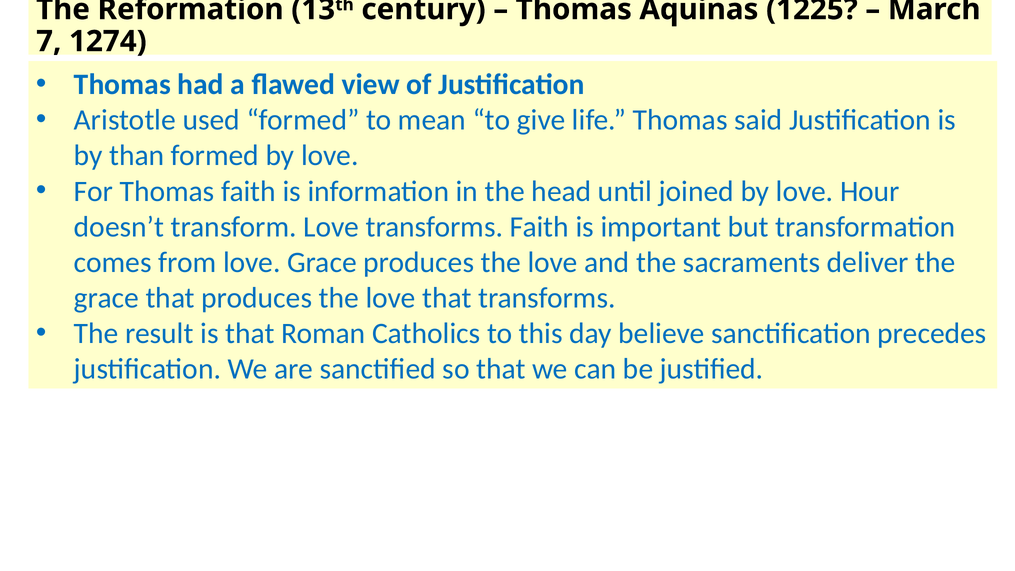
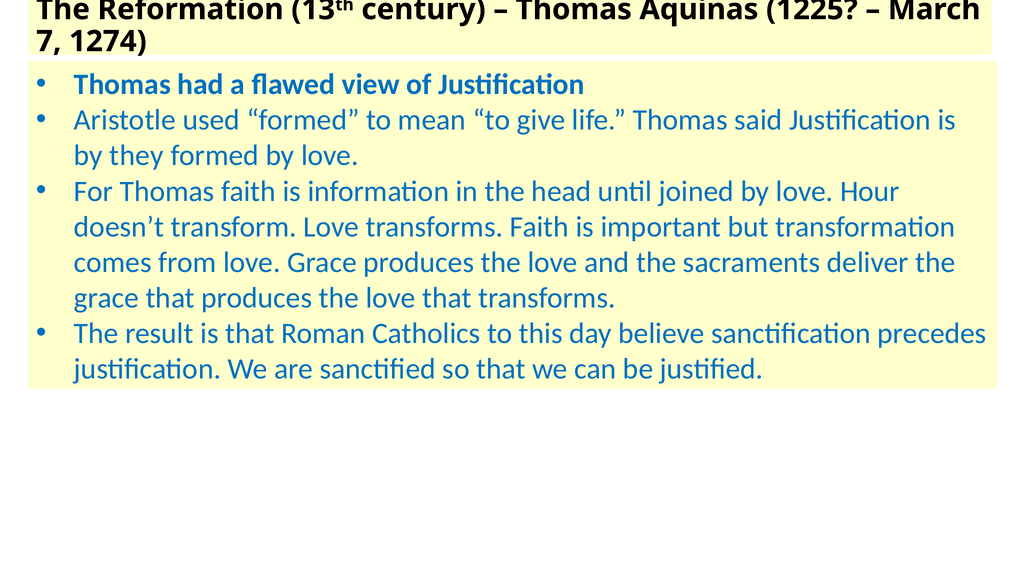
than: than -> they
